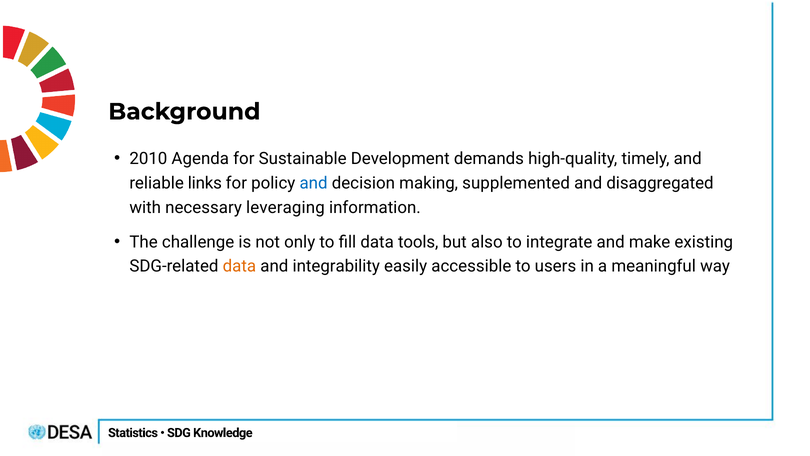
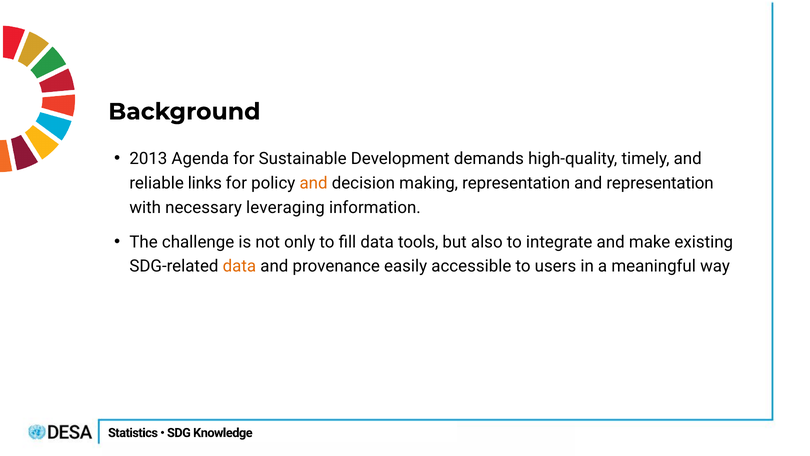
2010: 2010 -> 2013
and at (314, 183) colour: blue -> orange
making supplemented: supplemented -> representation
and disaggregated: disaggregated -> representation
integrability: integrability -> provenance
